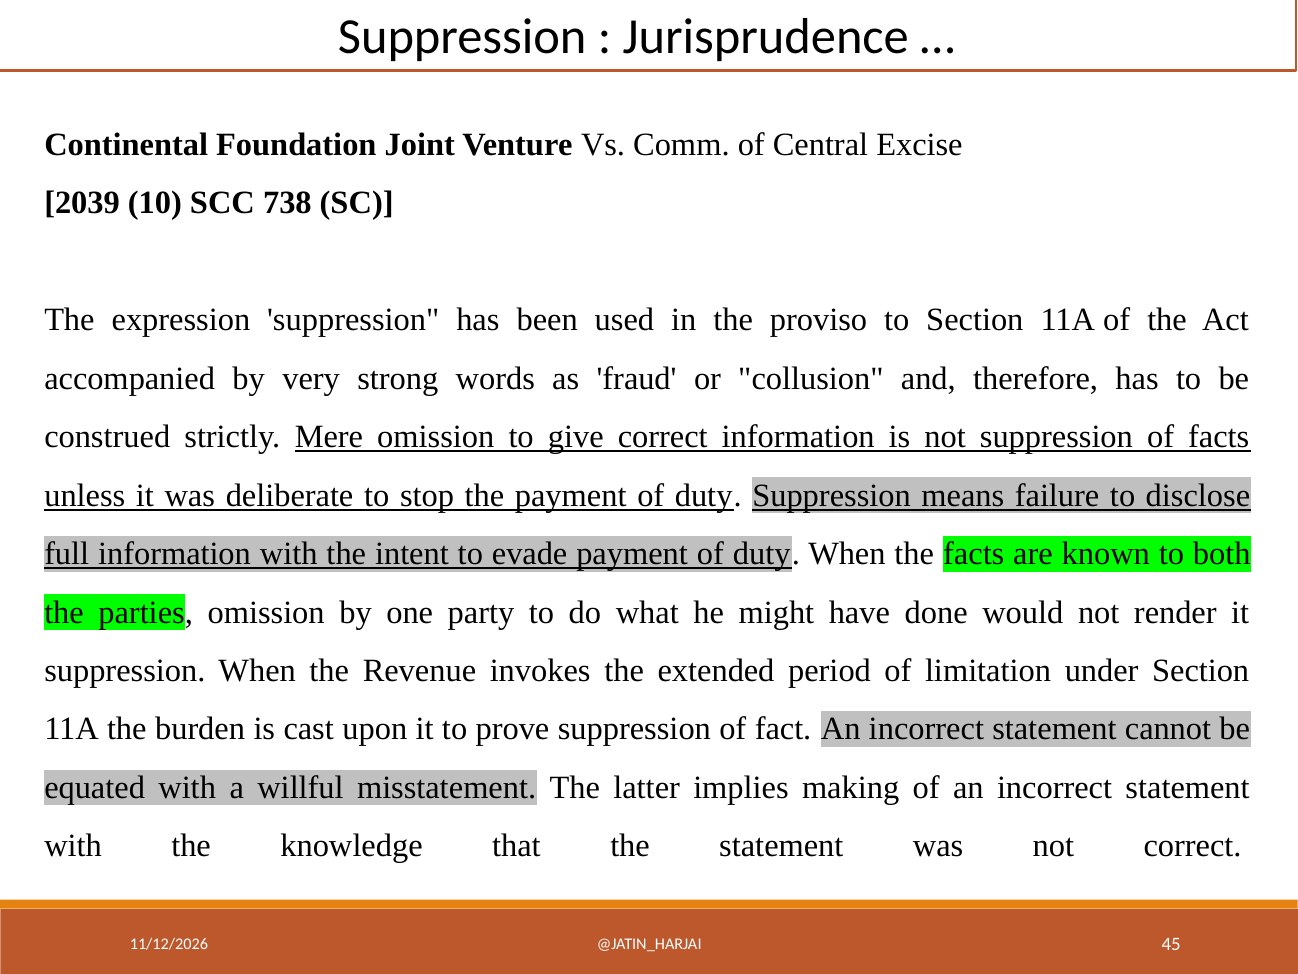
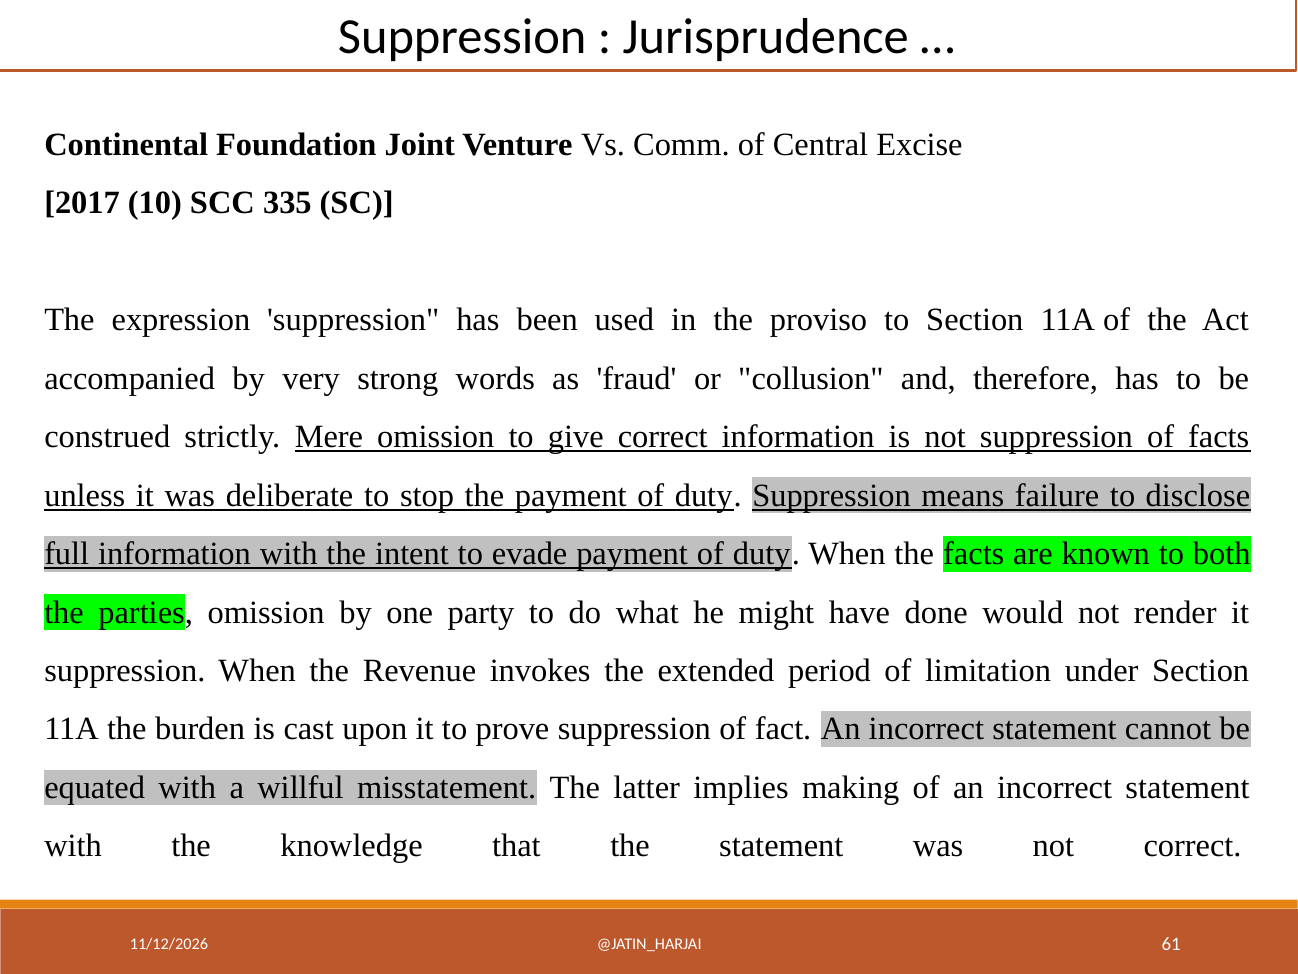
2039: 2039 -> 2017
738: 738 -> 335
45: 45 -> 61
